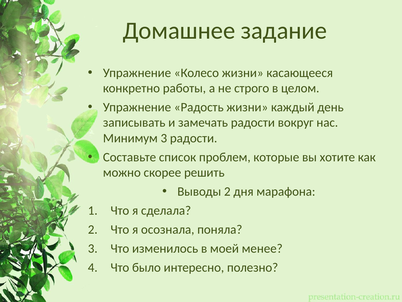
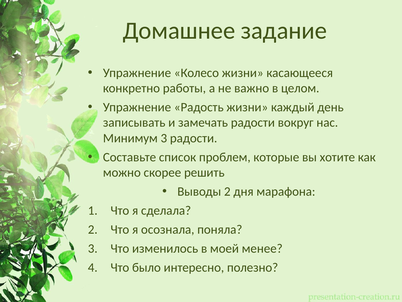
строго: строго -> важно
